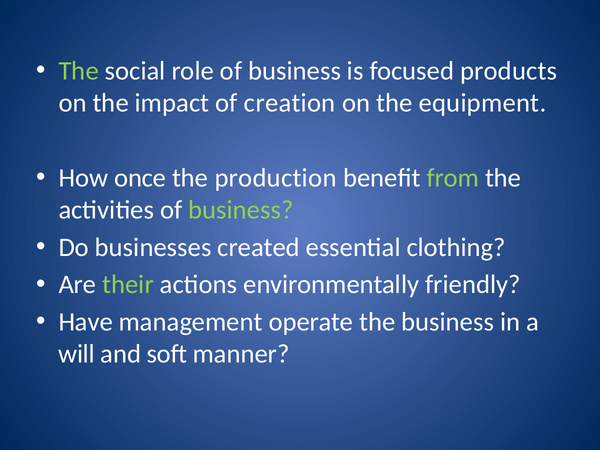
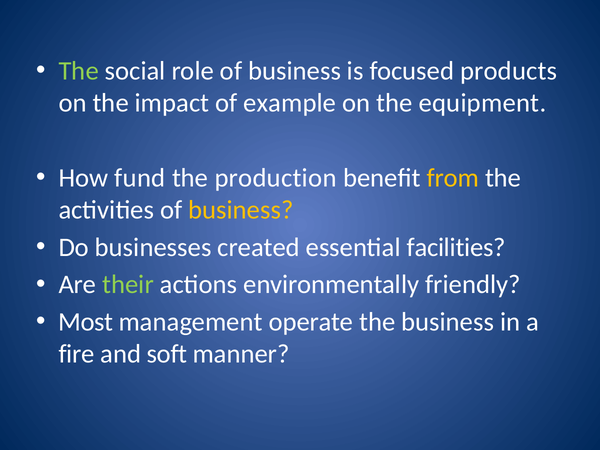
creation: creation -> example
once: once -> fund
from colour: light green -> yellow
business at (241, 210) colour: light green -> yellow
clothing: clothing -> facilities
Have: Have -> Most
will: will -> fire
